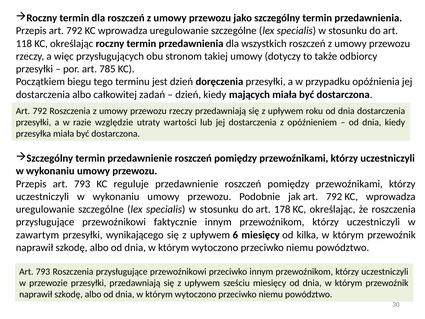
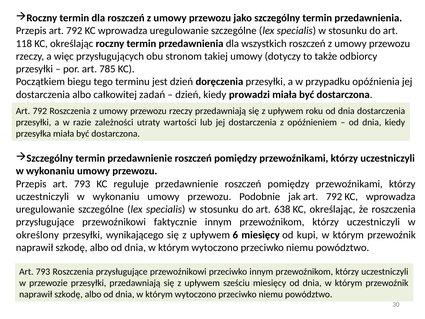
mających: mających -> prowadzi
względzie: względzie -> zależności
178: 178 -> 638
zawartym: zawartym -> określony
kilka: kilka -> kupi
